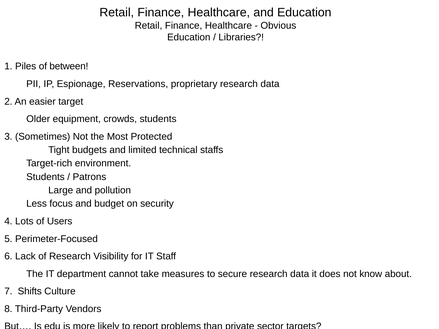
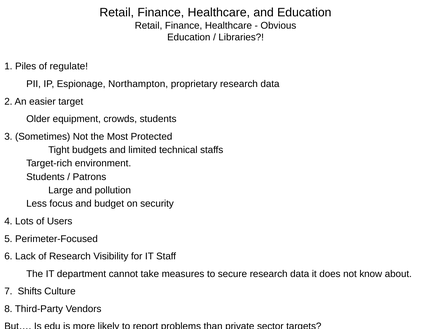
between: between -> regulate
Reservations: Reservations -> Northampton
